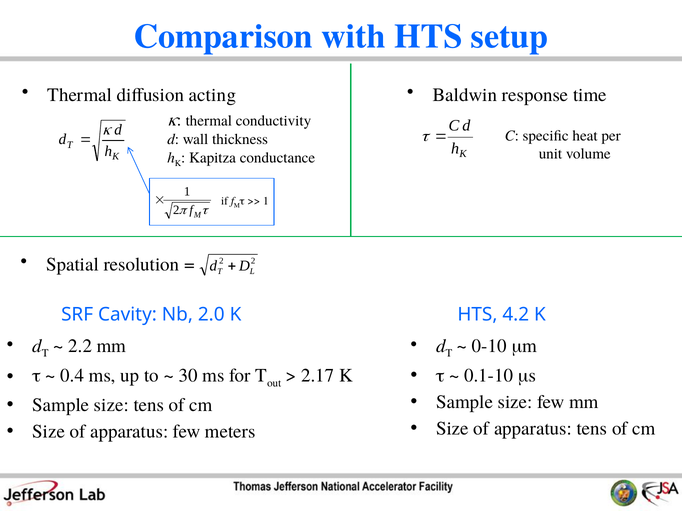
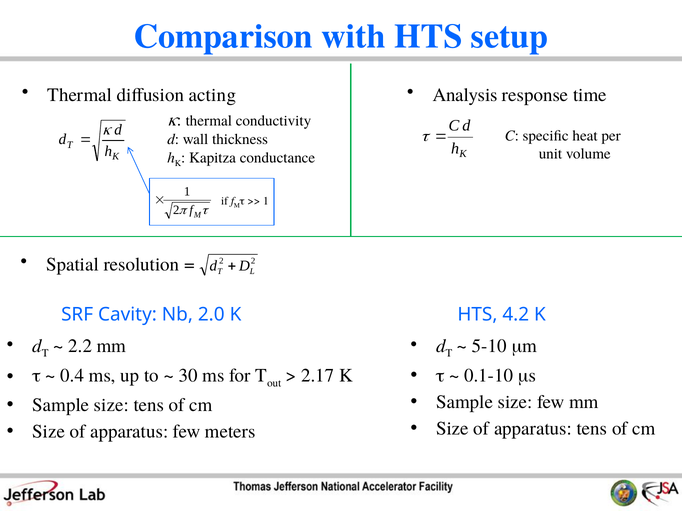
Baldwin: Baldwin -> Analysis
0-10: 0-10 -> 5-10
